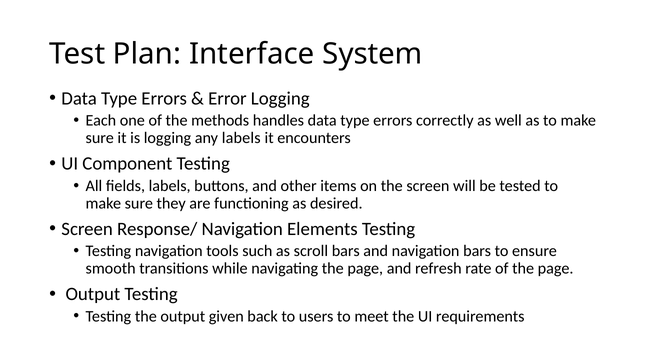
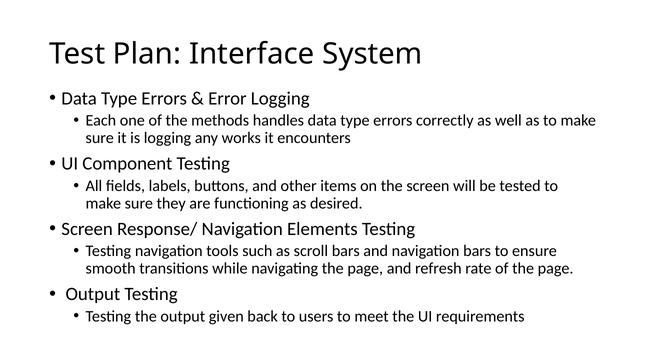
any labels: labels -> works
